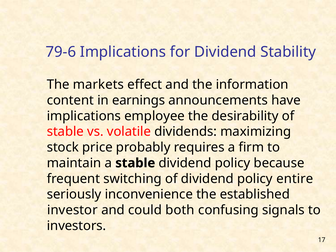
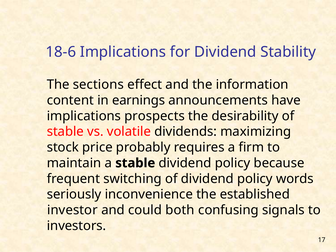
79-6: 79-6 -> 18-6
markets: markets -> sections
employee: employee -> prospects
entire: entire -> words
